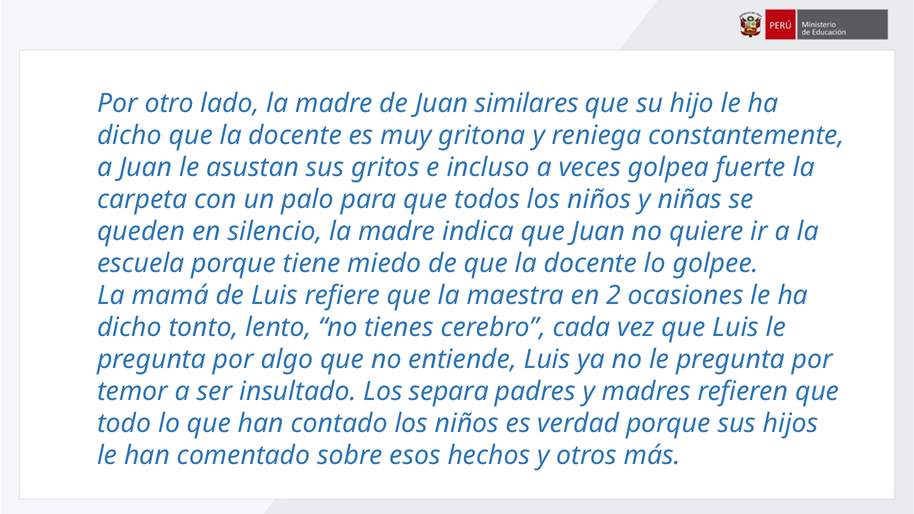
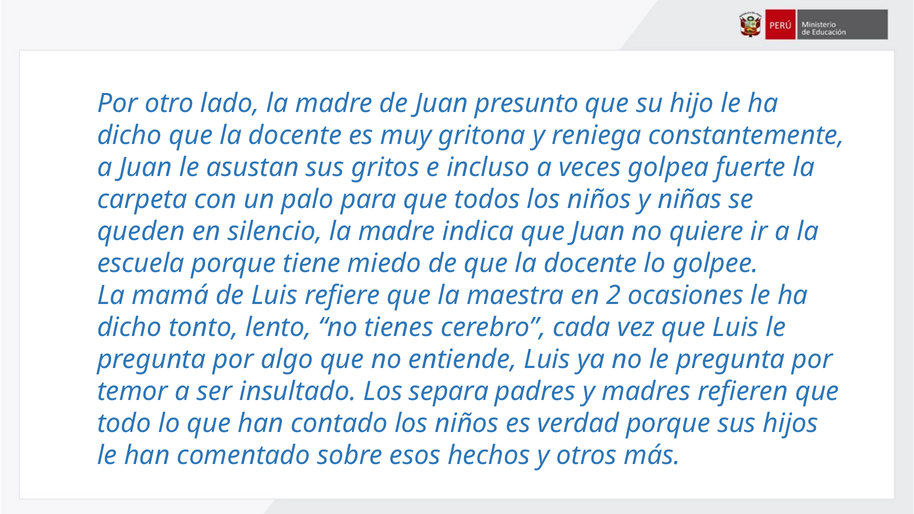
similares: similares -> presunto
